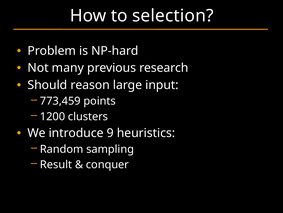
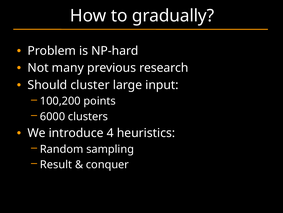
selection: selection -> gradually
reason: reason -> cluster
773,459: 773,459 -> 100,200
1200: 1200 -> 6000
9: 9 -> 4
